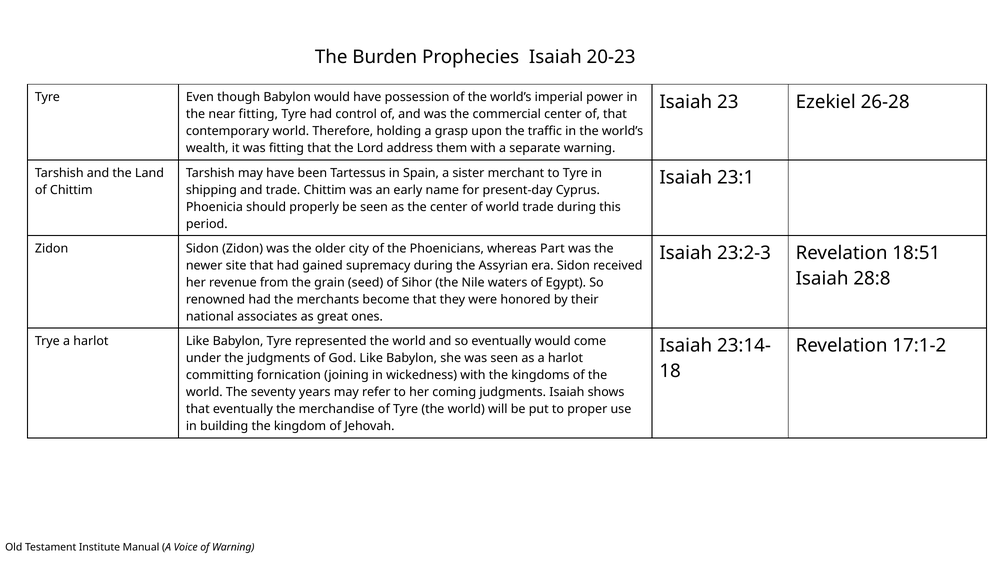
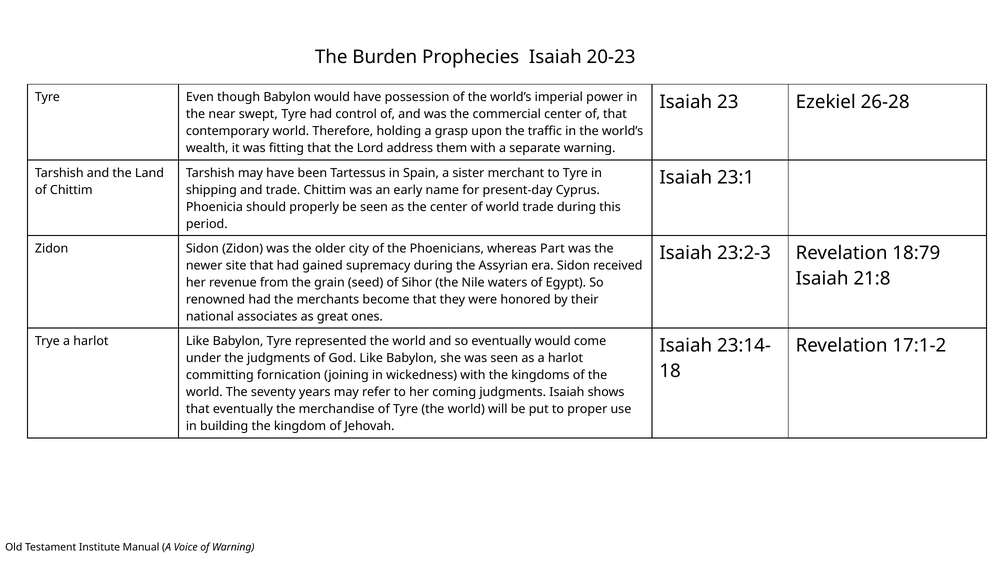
near fitting: fitting -> swept
18:51: 18:51 -> 18:79
28:8: 28:8 -> 21:8
